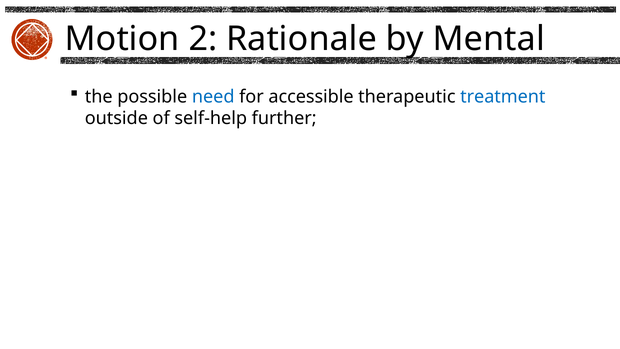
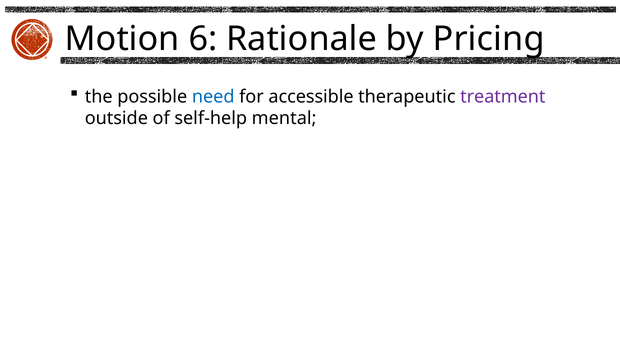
2: 2 -> 6
Mental: Mental -> Pricing
treatment colour: blue -> purple
further: further -> mental
